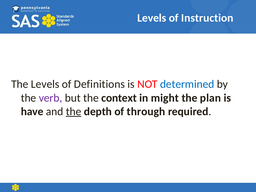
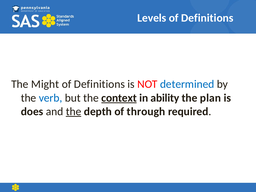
Instruction at (207, 18): Instruction -> Definitions
The Levels: Levels -> Might
verb colour: purple -> blue
context underline: none -> present
might: might -> ability
have: have -> does
